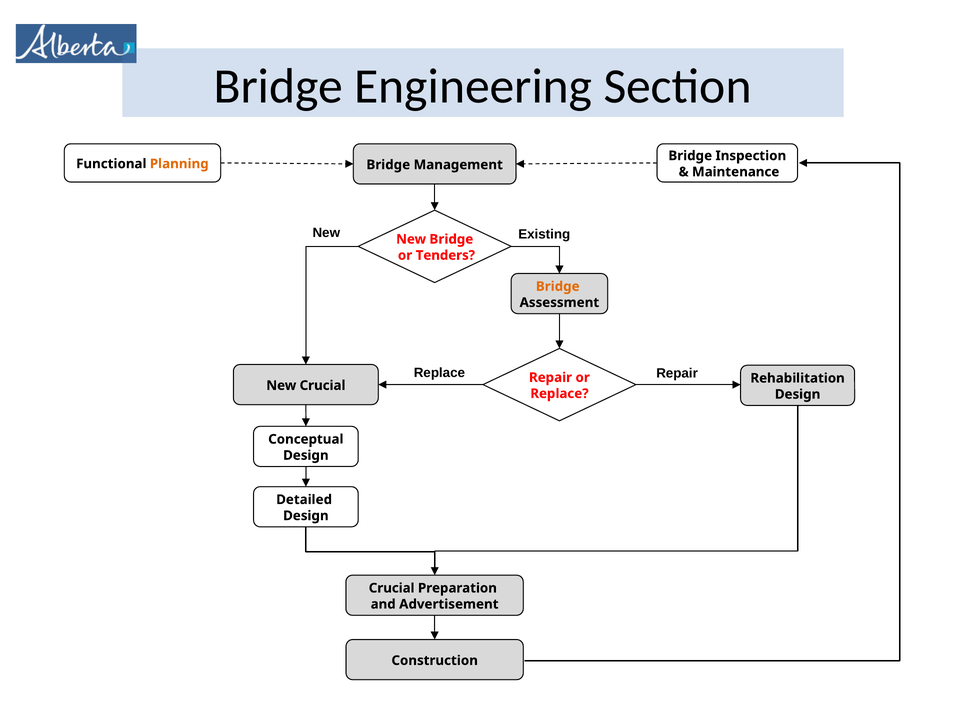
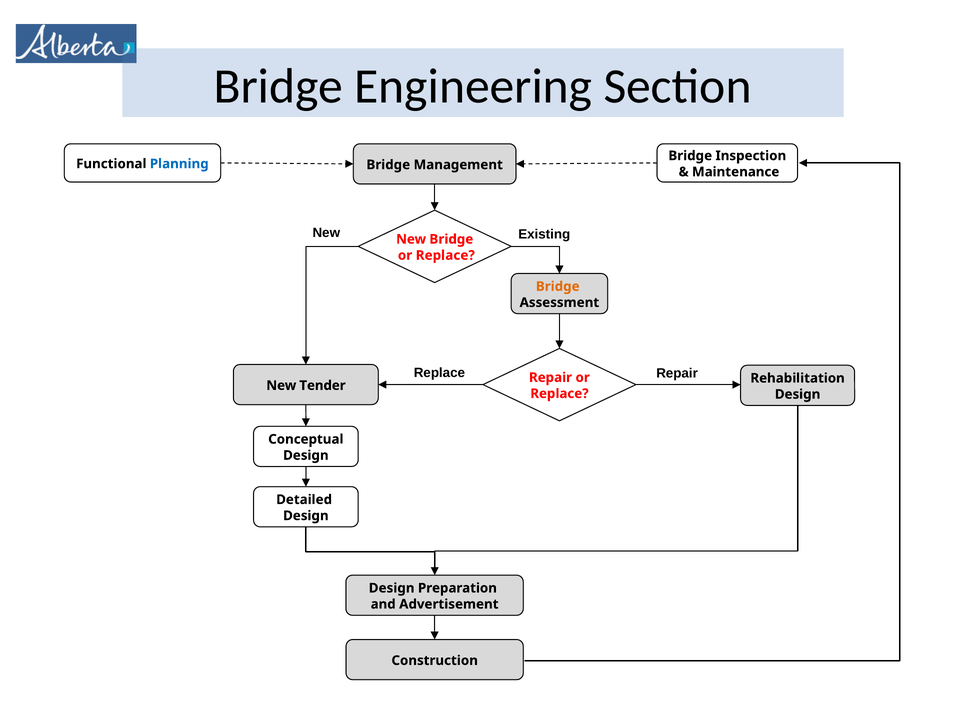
Planning colour: orange -> blue
Tenders at (445, 256): Tenders -> Replace
New Crucial: Crucial -> Tender
Crucial at (392, 588): Crucial -> Design
